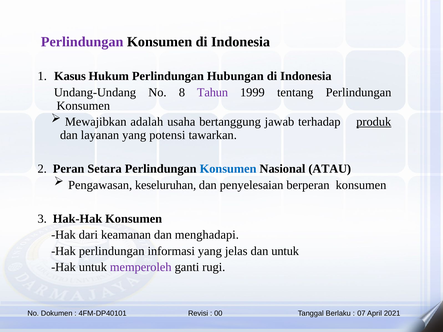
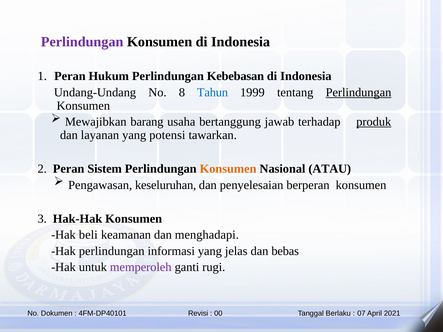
Kasus at (70, 76): Kasus -> Peran
Hubungan: Hubungan -> Kebebasan
Tahun colour: purple -> blue
Perlindungan at (359, 92) underline: none -> present
adalah: adalah -> barang
Setara: Setara -> Sistem
Konsumen at (228, 169) colour: blue -> orange
dari: dari -> beli
dan untuk: untuk -> bebas
